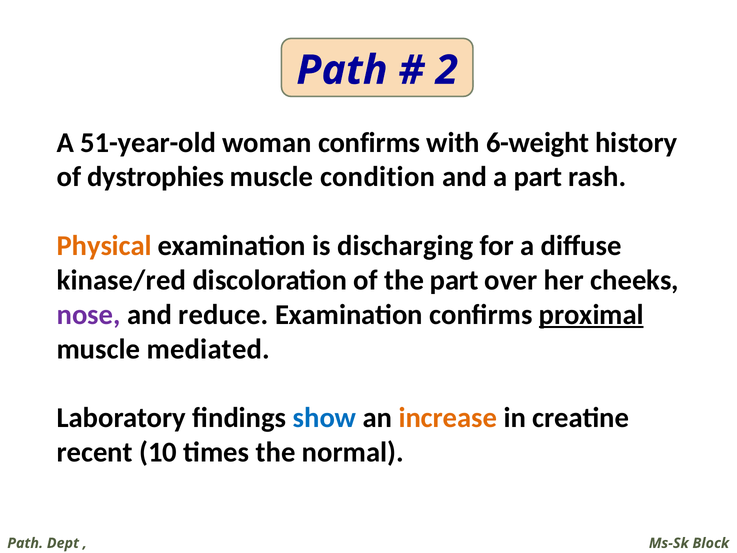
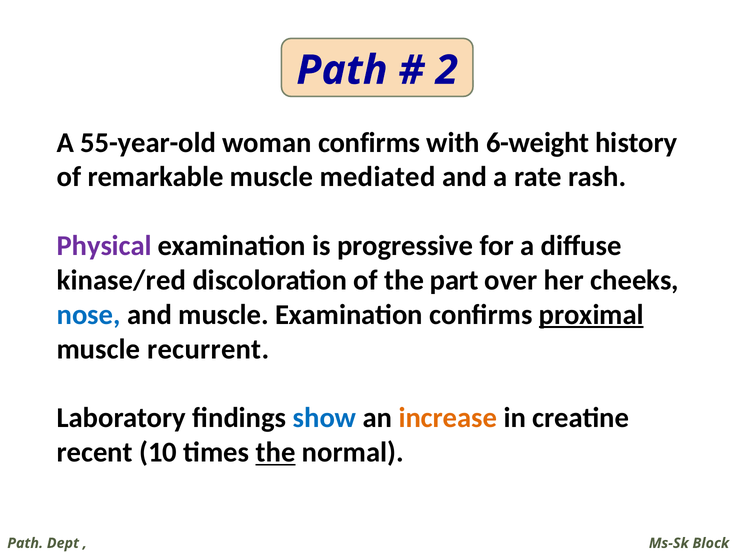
51-year-old: 51-year-old -> 55-year-old
dystrophies: dystrophies -> remarkable
condition: condition -> mediated
a part: part -> rate
Physical colour: orange -> purple
discharging: discharging -> progressive
nose colour: purple -> blue
and reduce: reduce -> muscle
mediated: mediated -> recurrent
the at (276, 452) underline: none -> present
